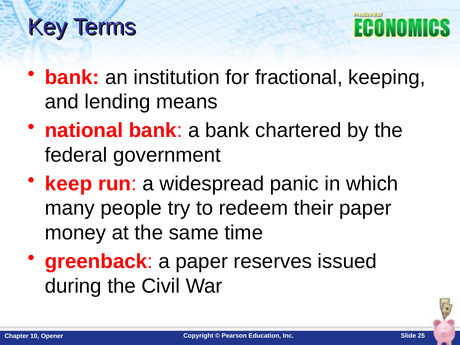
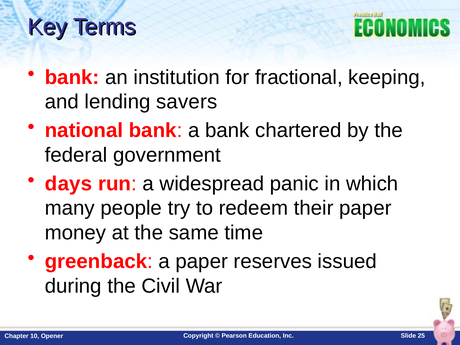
means: means -> savers
keep: keep -> days
